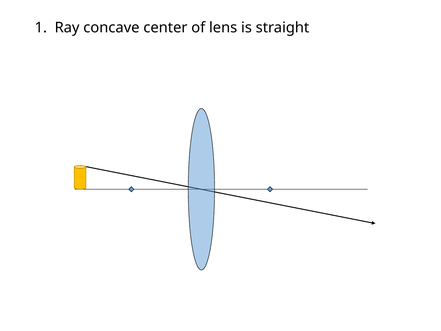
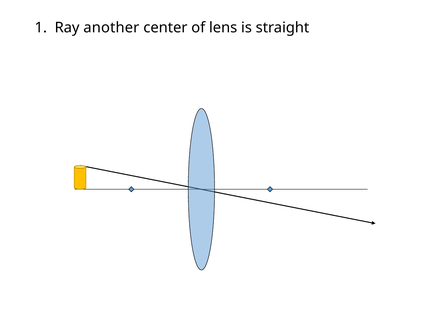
concave: concave -> another
